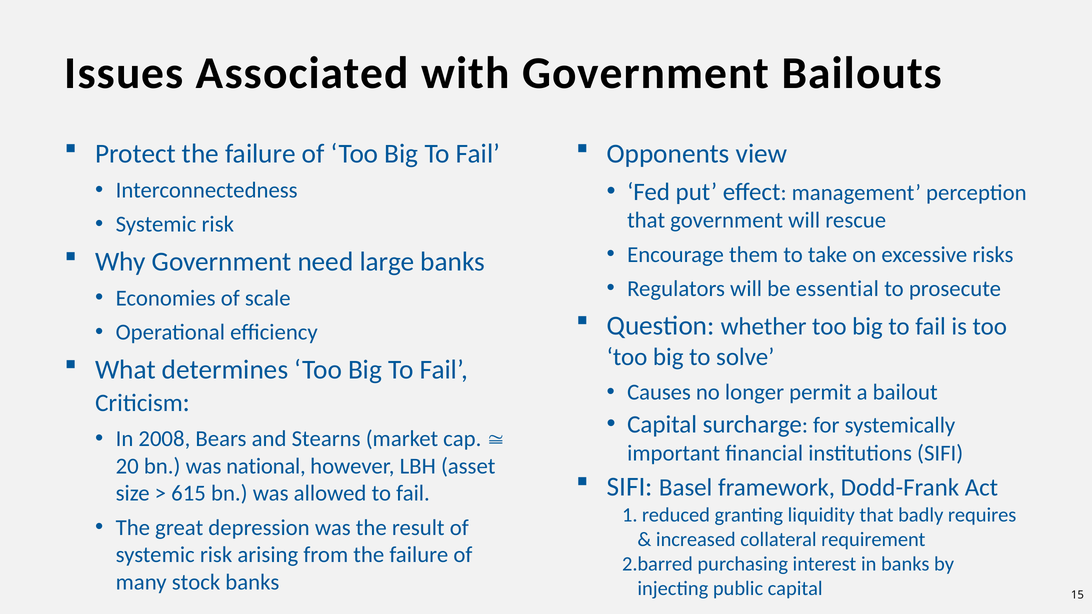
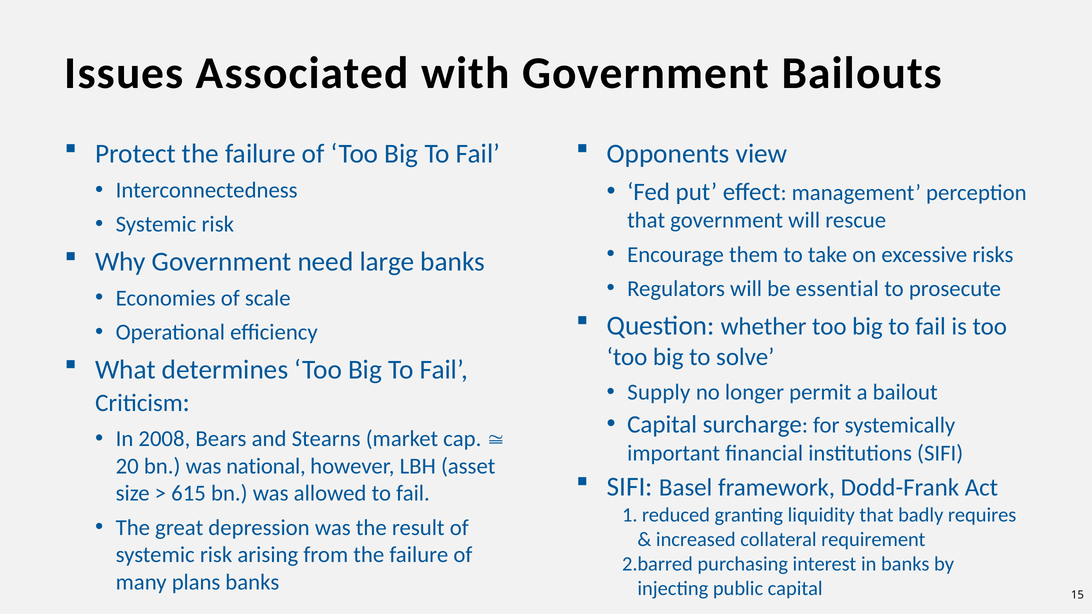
Causes: Causes -> Supply
stock: stock -> plans
